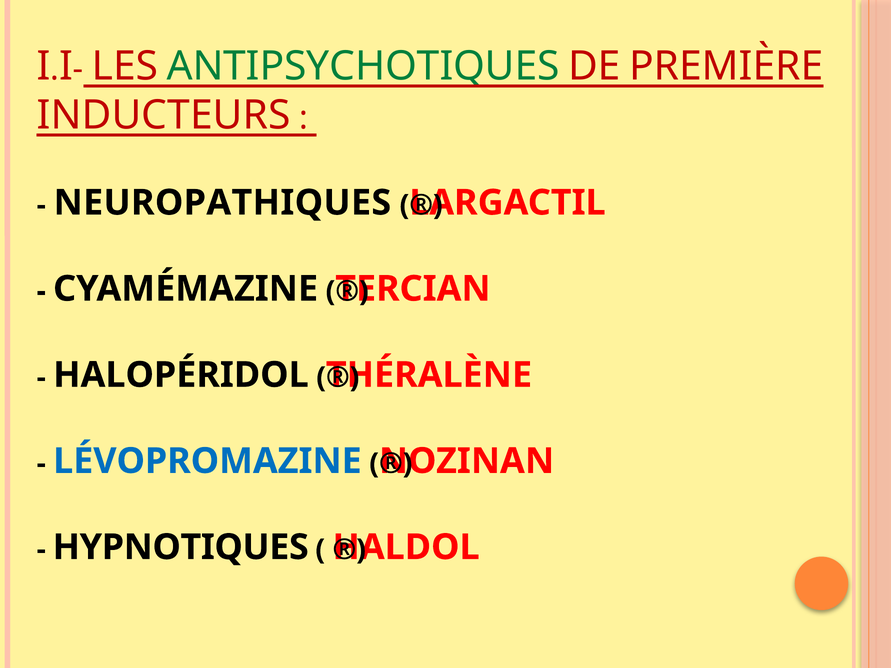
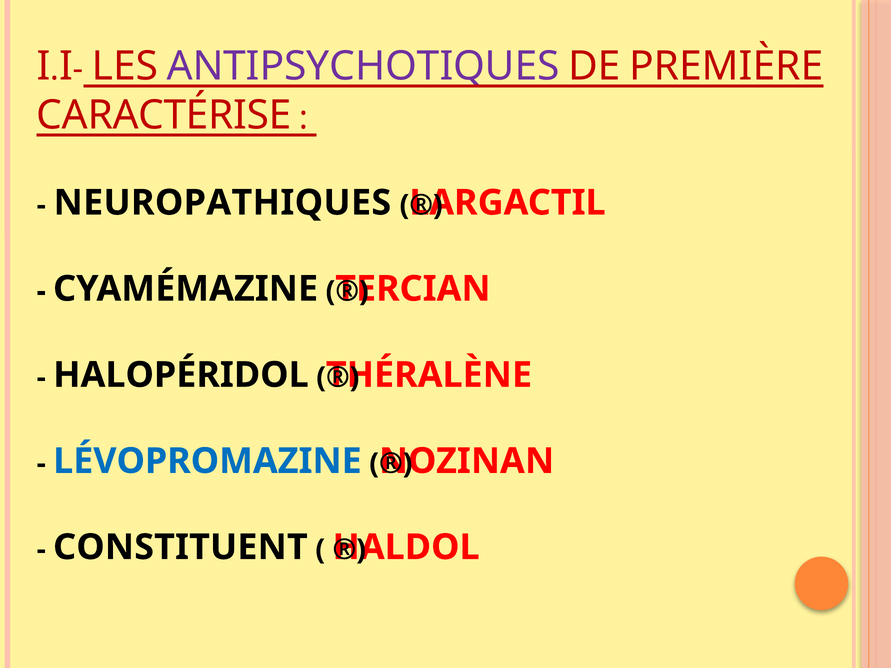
ANTIPSYCHOTIQUES colour: green -> purple
INDUCTEURS: INDUCTEURS -> CARACTÉRISE
HYPNOTIQUES: HYPNOTIQUES -> CONSTITUENT
